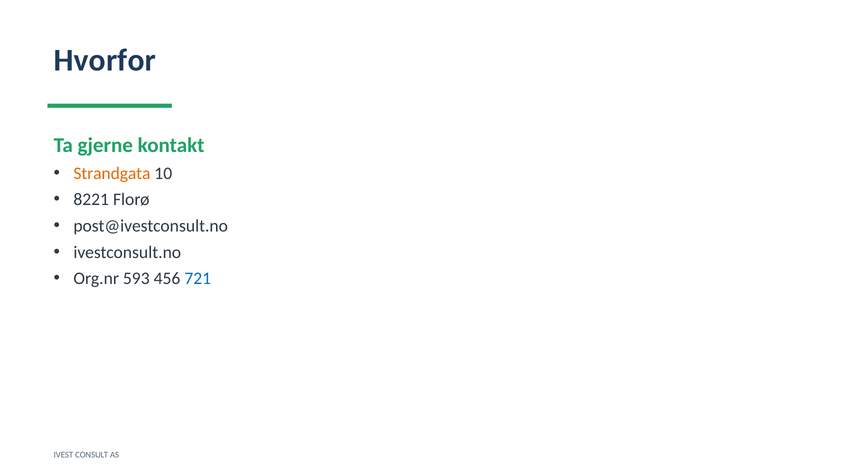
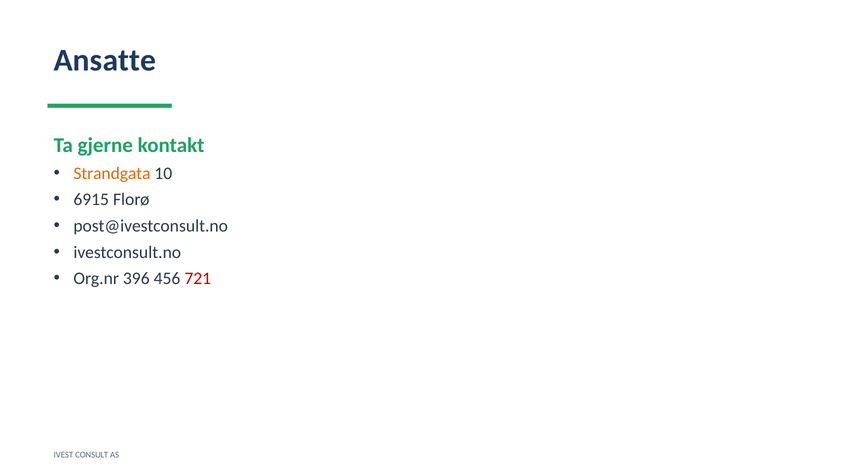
Hvorfor: Hvorfor -> Ansatte
8221: 8221 -> 6915
593: 593 -> 396
721 colour: blue -> red
